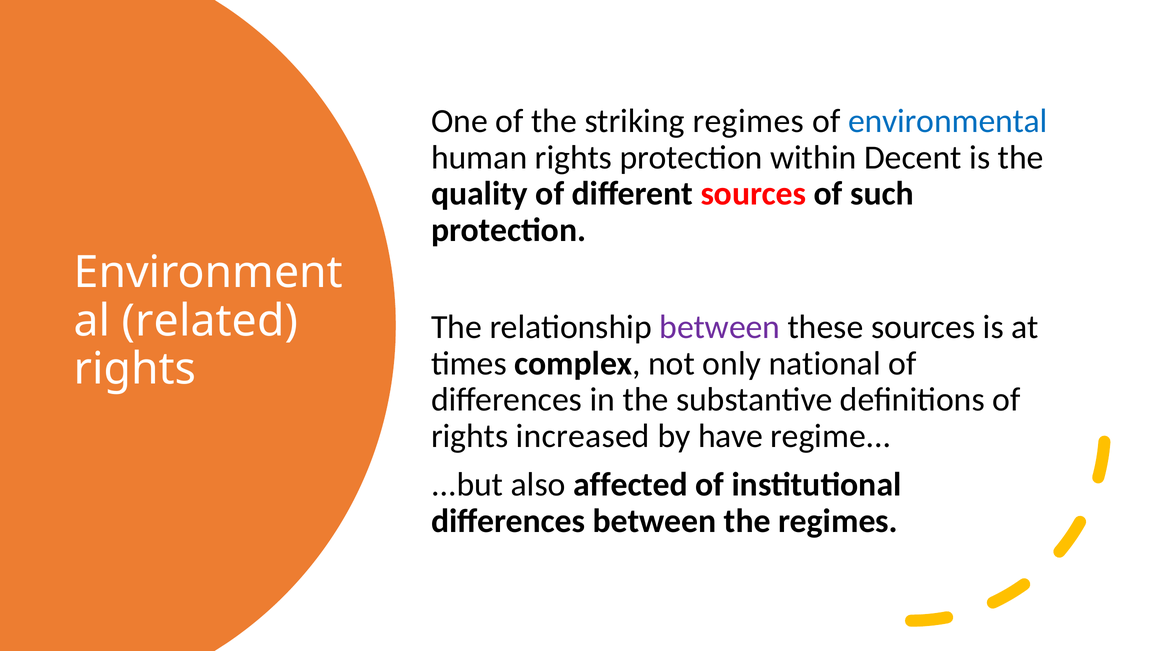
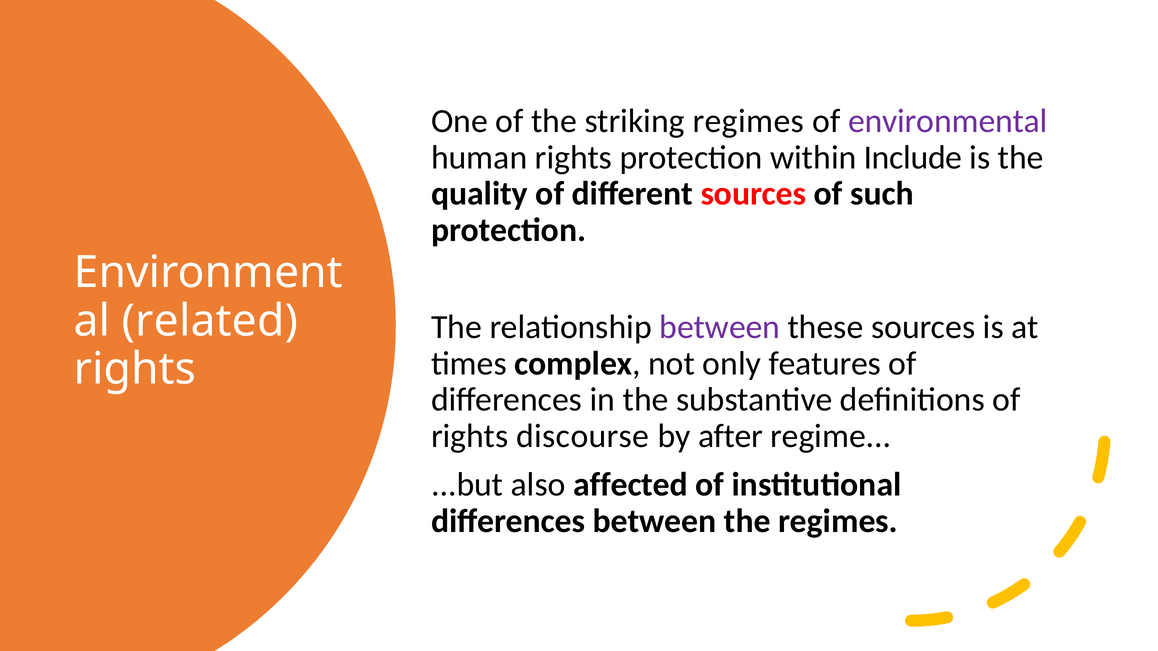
environmental colour: blue -> purple
Decent: Decent -> Include
national: national -> features
increased: increased -> discourse
have: have -> after
